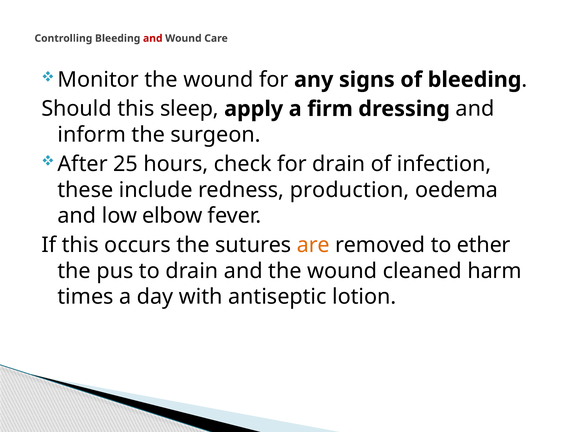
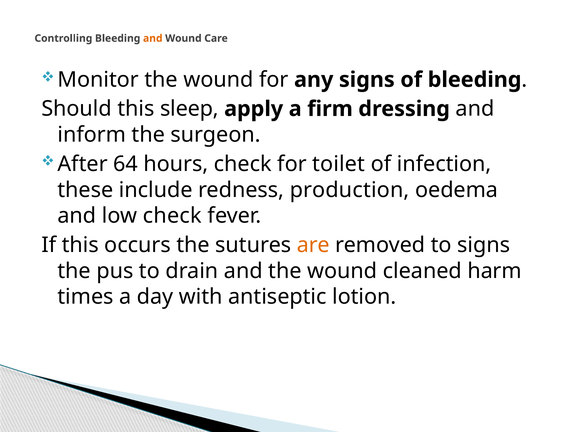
and at (153, 38) colour: red -> orange
25: 25 -> 64
for drain: drain -> toilet
low elbow: elbow -> check
to ether: ether -> signs
